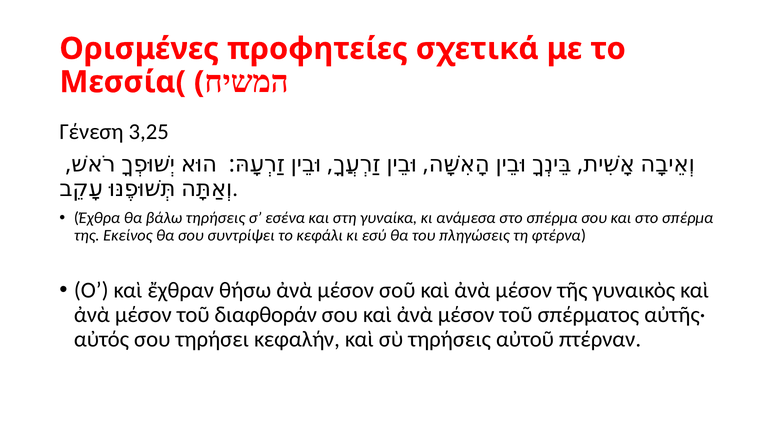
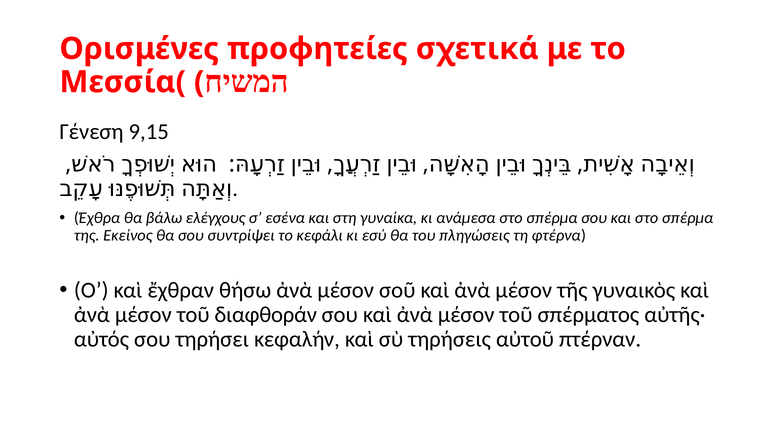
3,25: 3,25 -> 9,15
βάλω τηρήσεις: τηρήσεις -> ελέγχους
